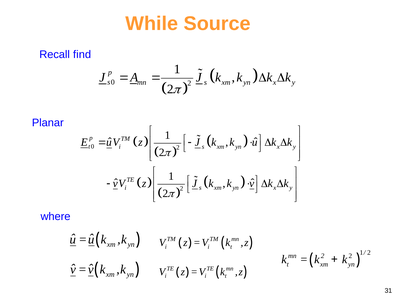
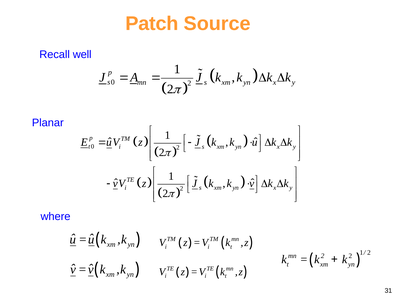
While: While -> Patch
find: find -> well
